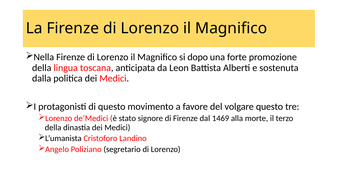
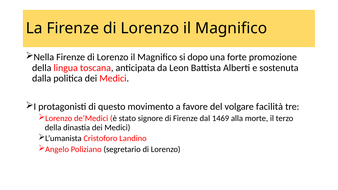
volgare questo: questo -> facilità
